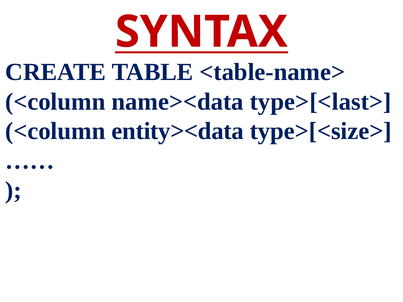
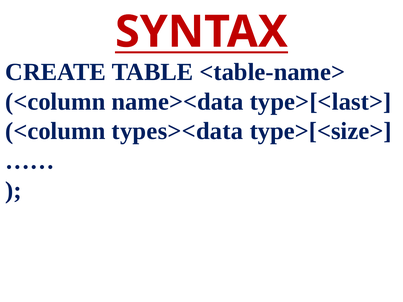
entity><data: entity><data -> types><data
